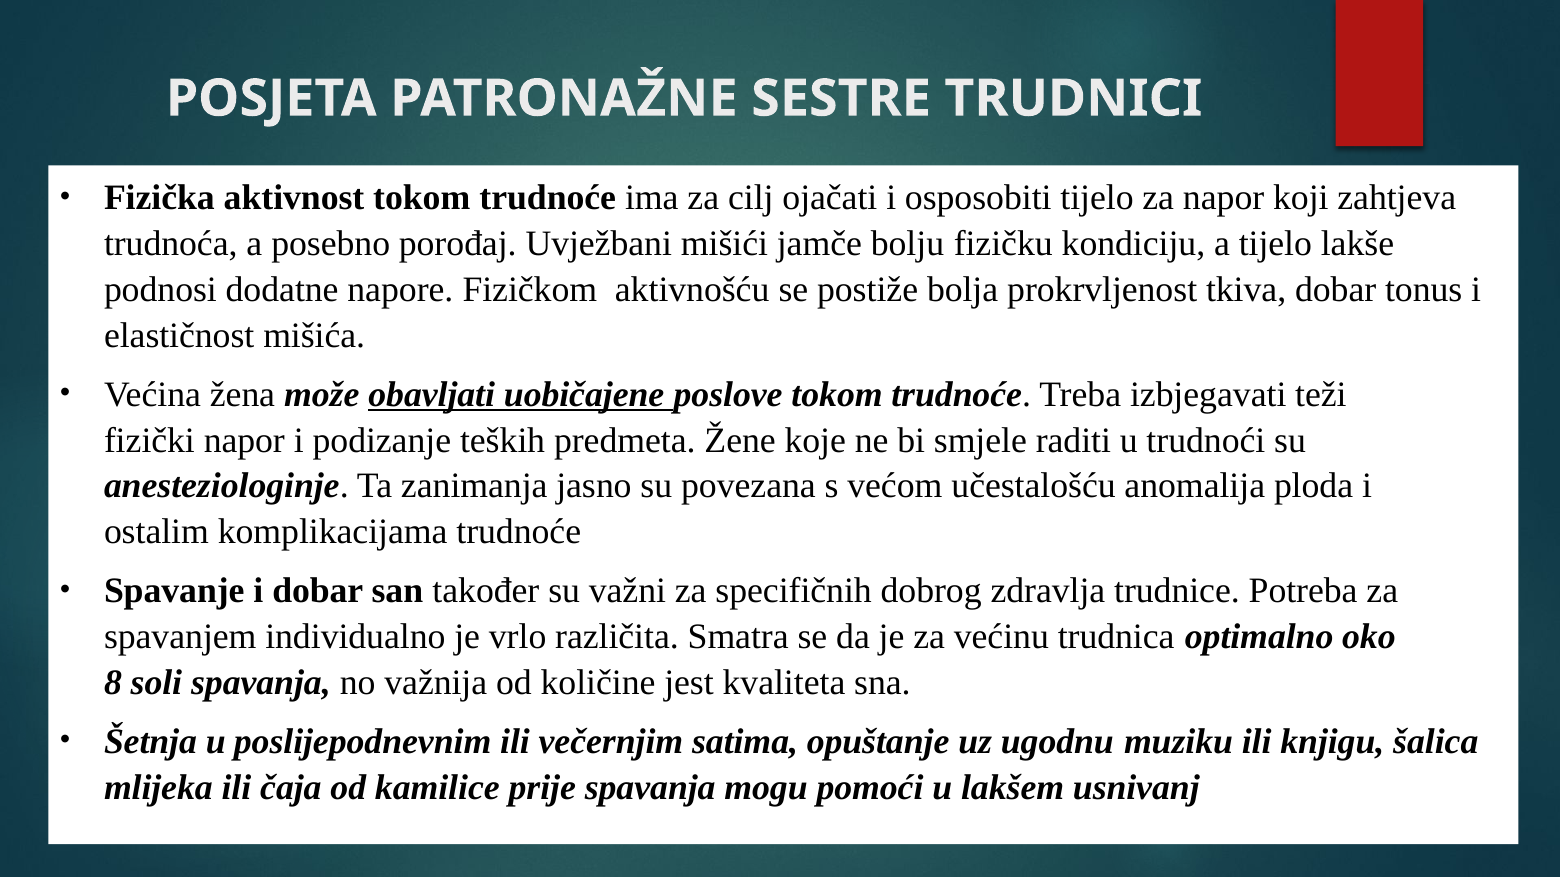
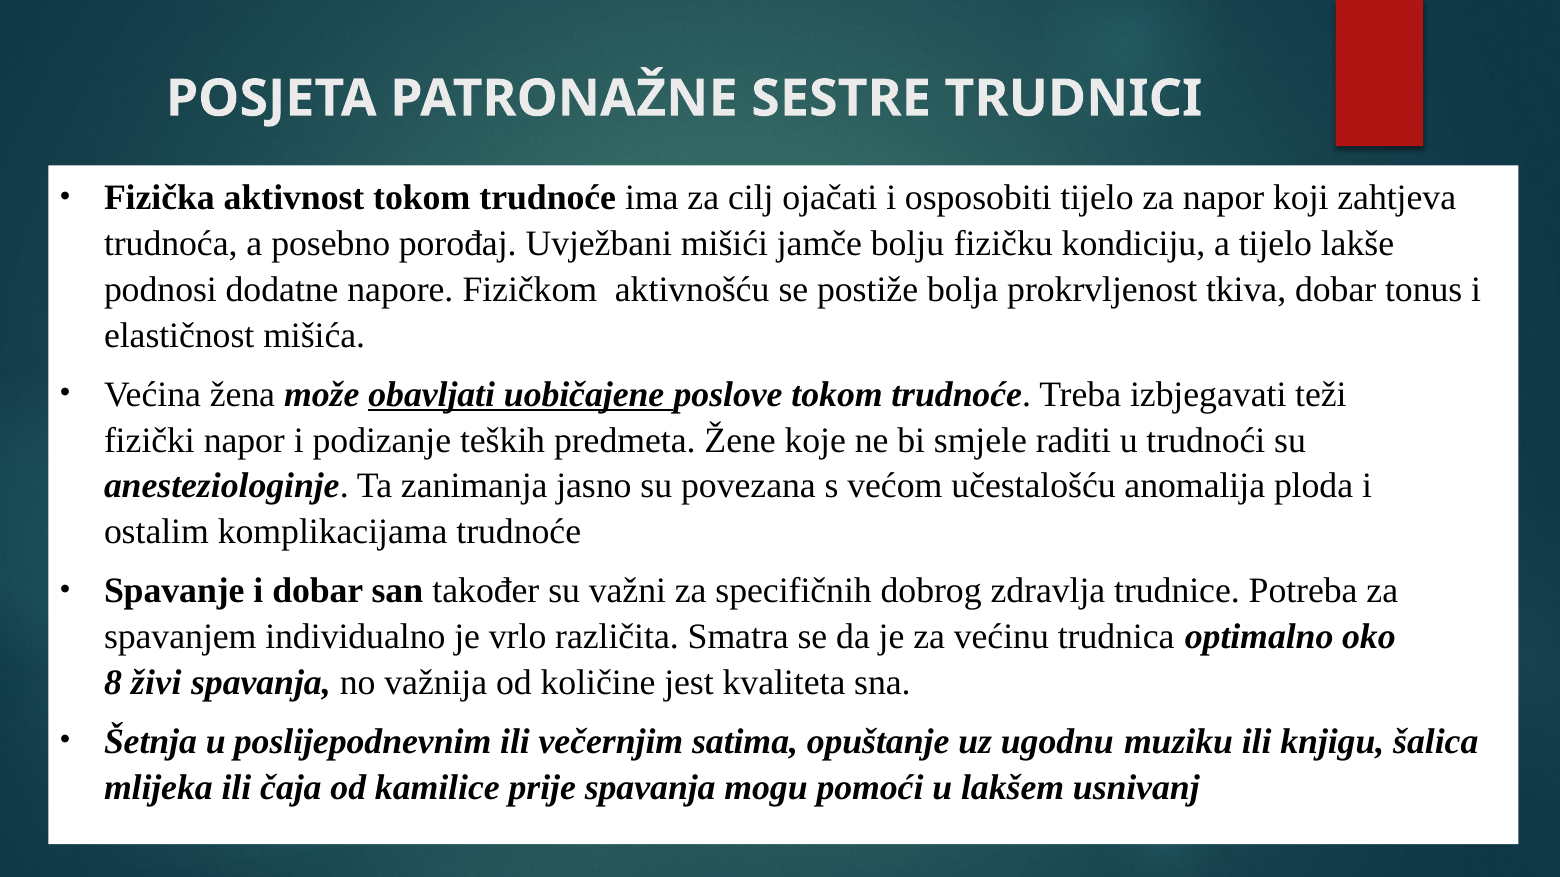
soli: soli -> živi
